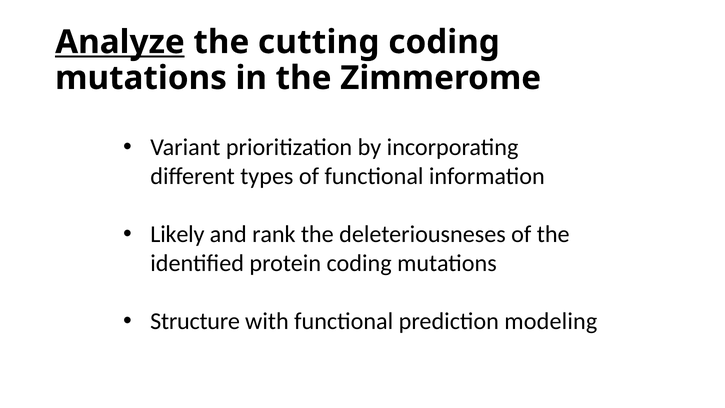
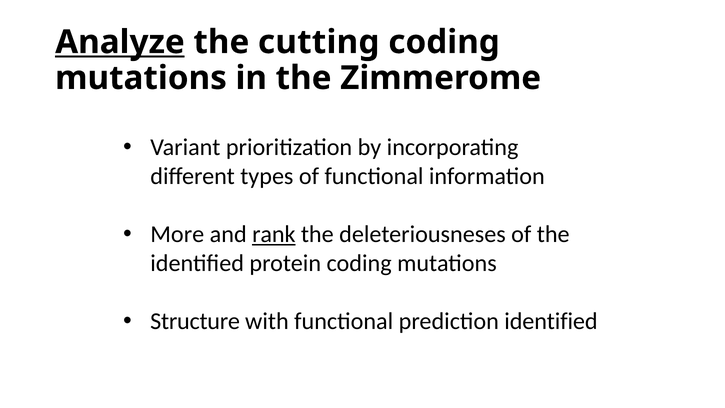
Likely: Likely -> More
rank underline: none -> present
prediction modeling: modeling -> identified
